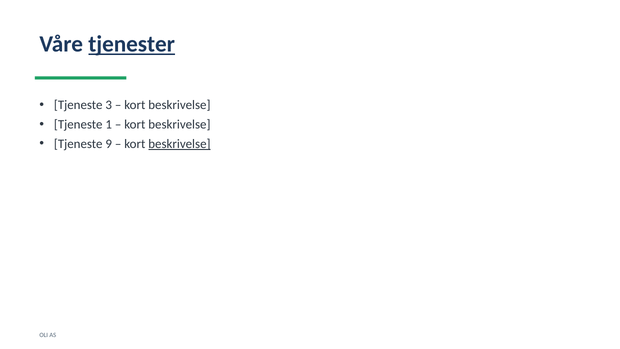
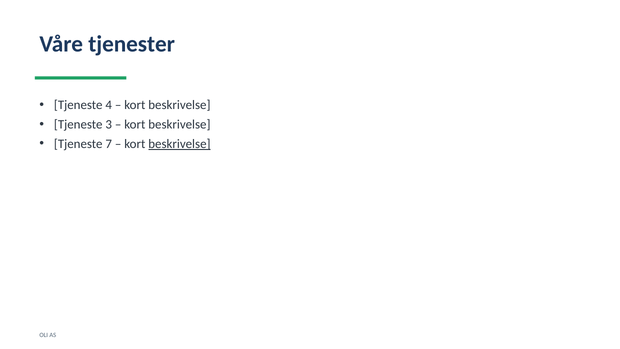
tjenester underline: present -> none
3: 3 -> 4
1: 1 -> 3
9: 9 -> 7
